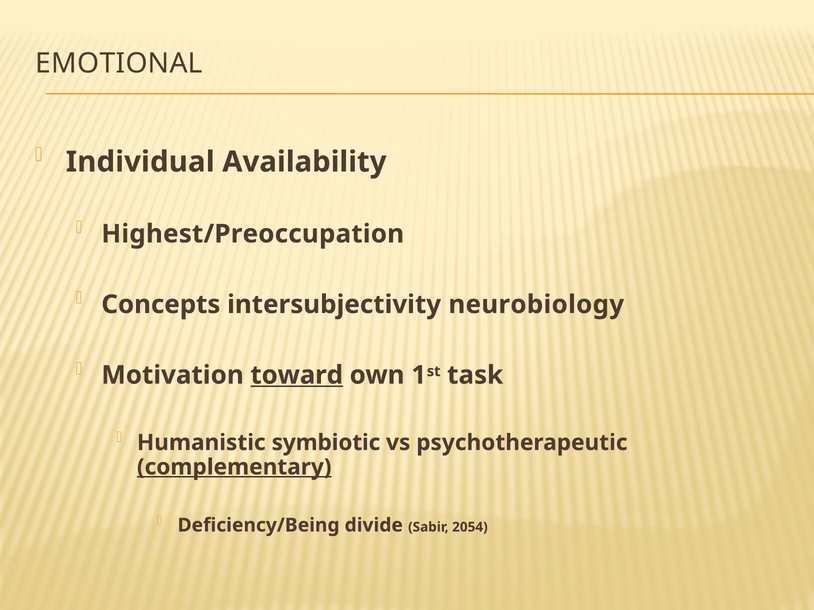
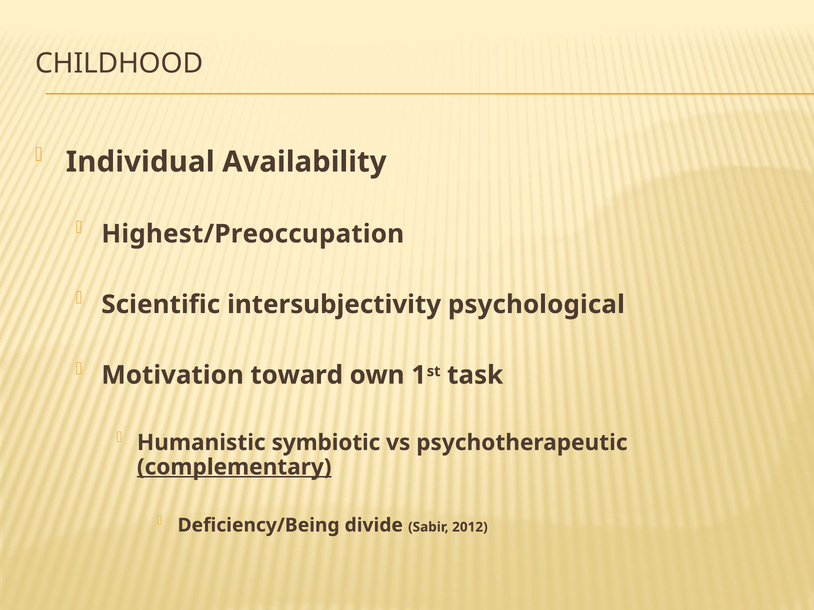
EMOTIONAL: EMOTIONAL -> CHILDHOOD
Concepts: Concepts -> Scientific
neurobiology: neurobiology -> psychological
toward underline: present -> none
2054: 2054 -> 2012
